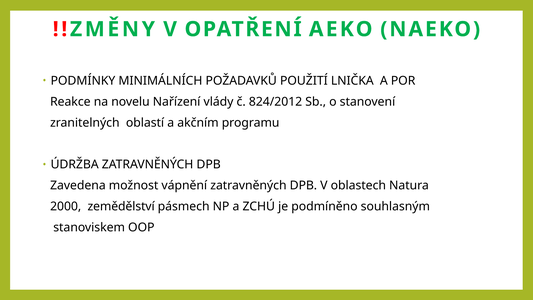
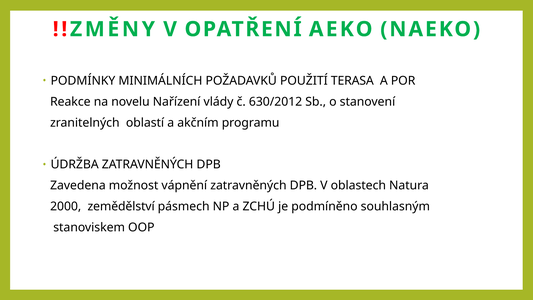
LNIČKA: LNIČKA -> TERASA
824/2012: 824/2012 -> 630/2012
